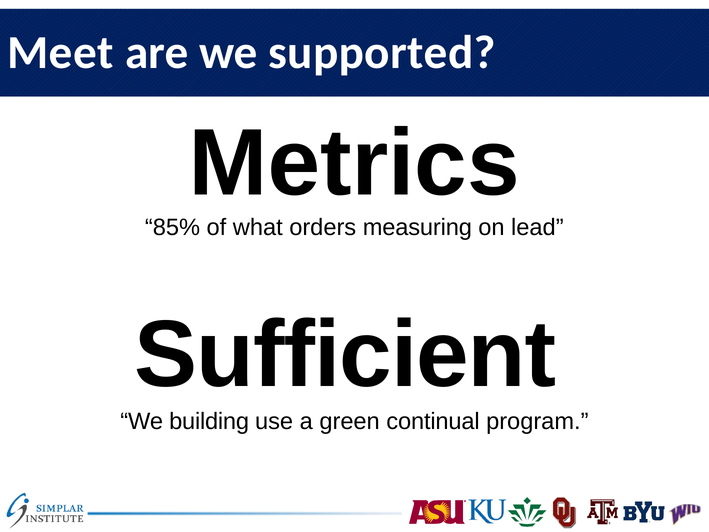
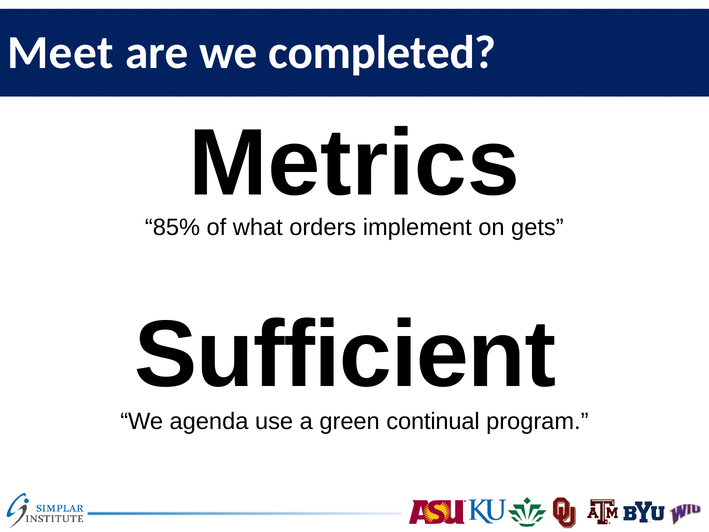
supported: supported -> completed
measuring: measuring -> implement
lead: lead -> gets
building: building -> agenda
